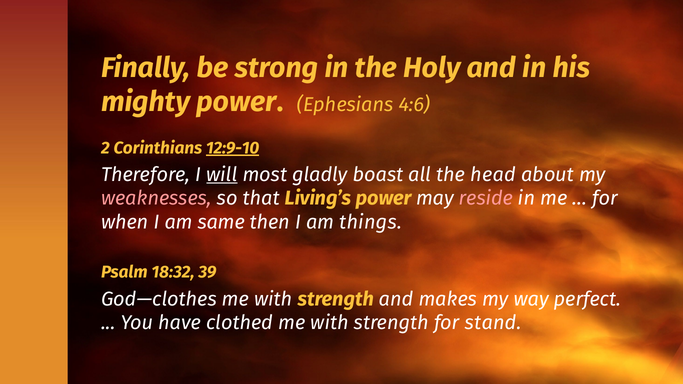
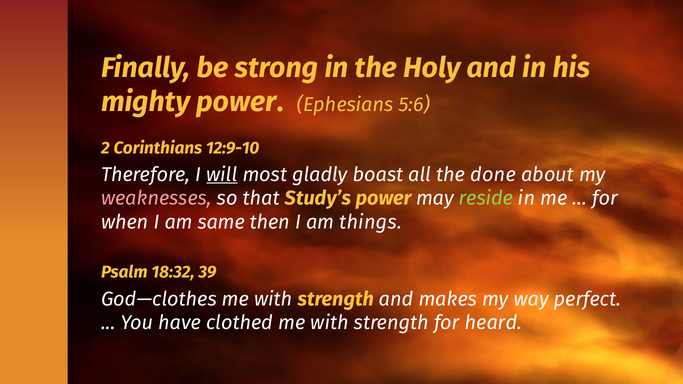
4:6: 4:6 -> 5:6
12:9-10 underline: present -> none
head: head -> done
Living’s: Living’s -> Study’s
reside colour: pink -> light green
stand: stand -> heard
